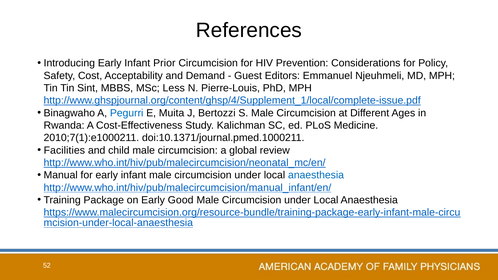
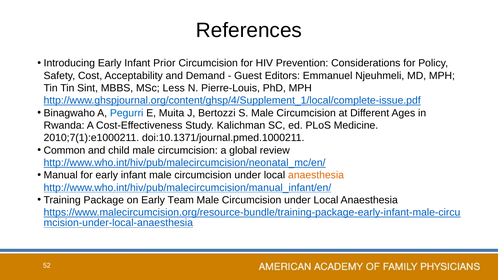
Facilities: Facilities -> Common
anaesthesia at (316, 175) colour: blue -> orange
Good: Good -> Team
